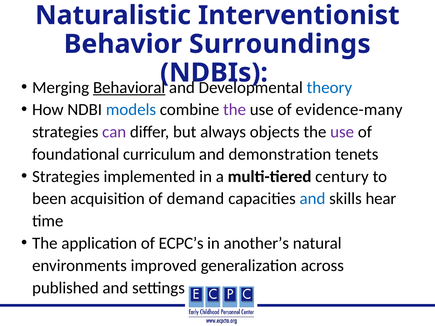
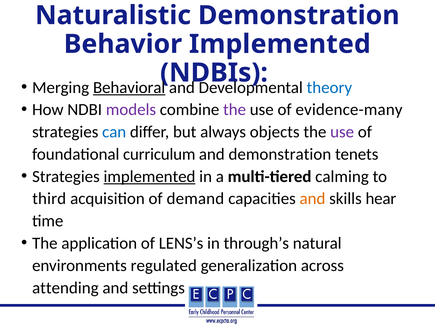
Naturalistic Interventionist: Interventionist -> Demonstration
Behavior Surroundings: Surroundings -> Implemented
models colour: blue -> purple
can colour: purple -> blue
implemented at (149, 177) underline: none -> present
century: century -> calming
been: been -> third
and at (312, 199) colour: blue -> orange
ECPC’s: ECPC’s -> LENS’s
another’s: another’s -> through’s
improved: improved -> regulated
published: published -> attending
